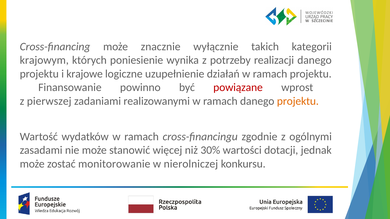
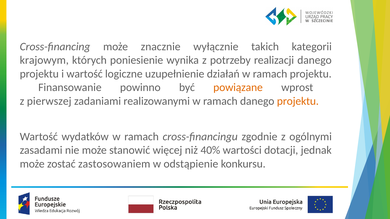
i krajowe: krajowe -> wartość
powiązane colour: red -> orange
30%: 30% -> 40%
monitorowanie: monitorowanie -> zastosowaniem
nierolniczej: nierolniczej -> odstąpienie
